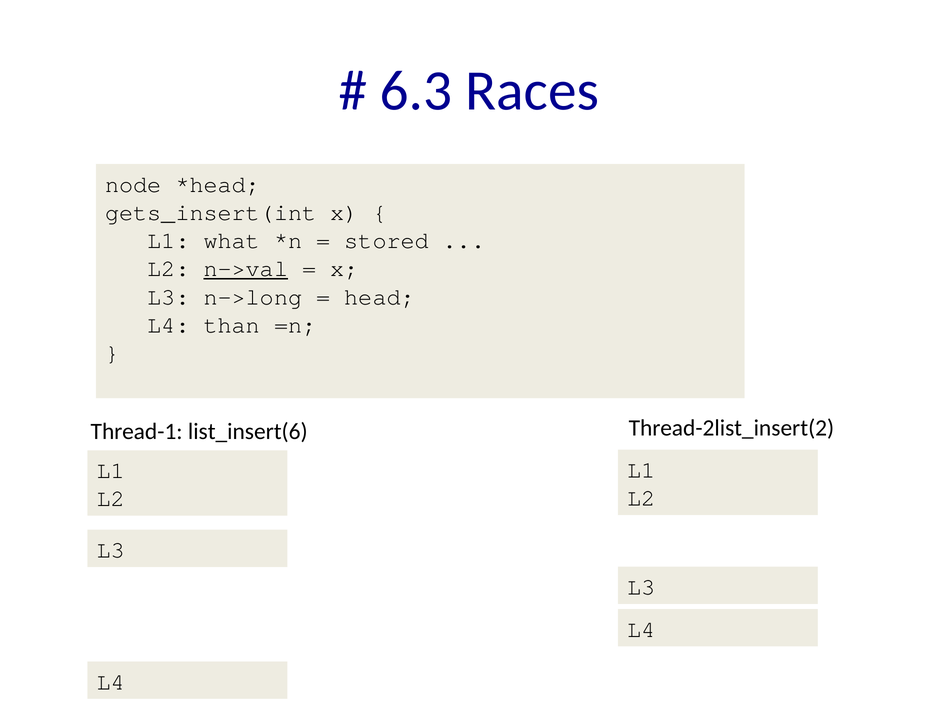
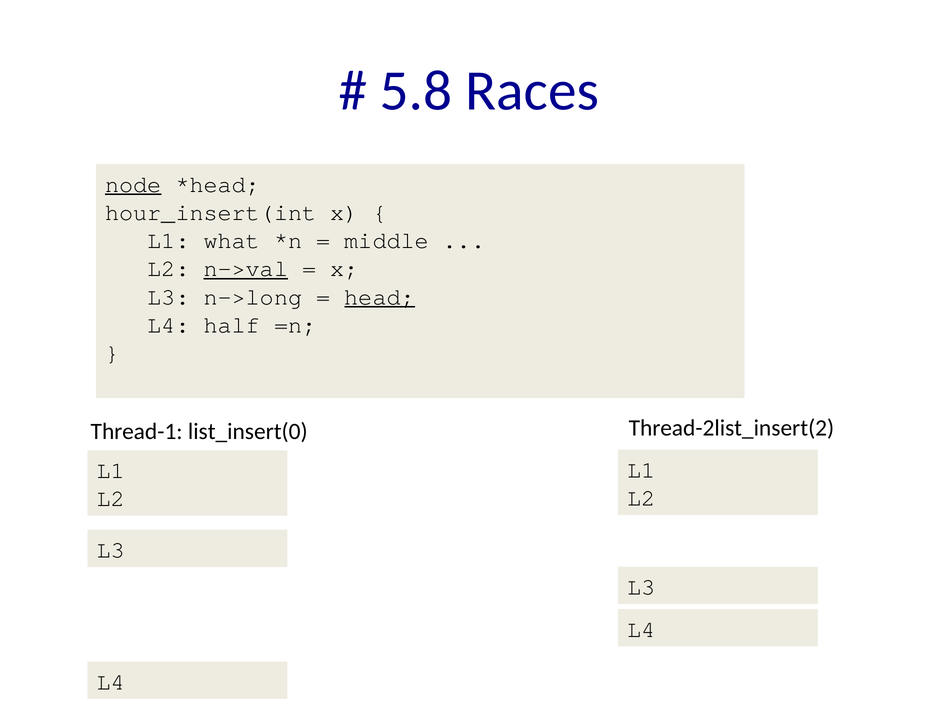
6.3: 6.3 -> 5.8
node underline: none -> present
gets_insert(int: gets_insert(int -> hour_insert(int
stored: stored -> middle
head underline: none -> present
than: than -> half
list_insert(6: list_insert(6 -> list_insert(0
